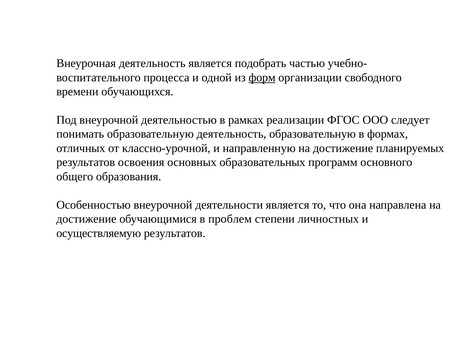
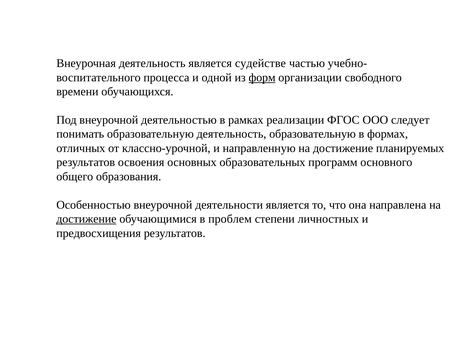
подобрать: подобрать -> судействе
достижение at (86, 220) underline: none -> present
осуществляемую: осуществляемую -> предвосхищения
